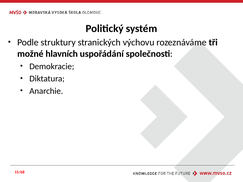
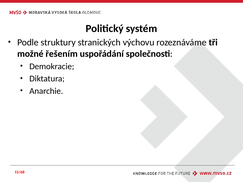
hlavních: hlavních -> řešením
